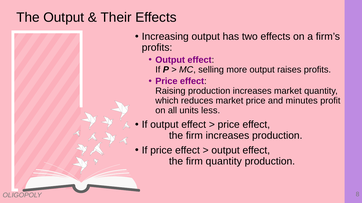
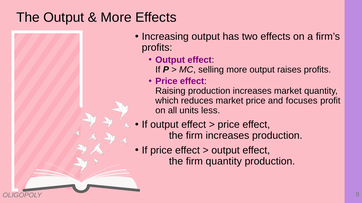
Their at (116, 18): Their -> More
minutes: minutes -> focuses
